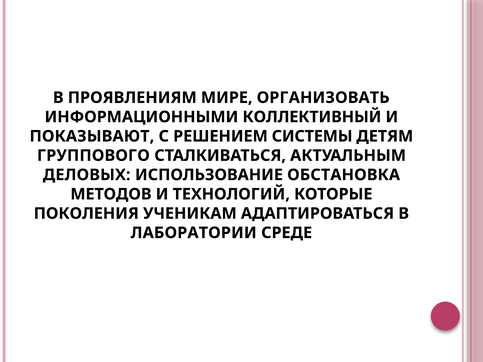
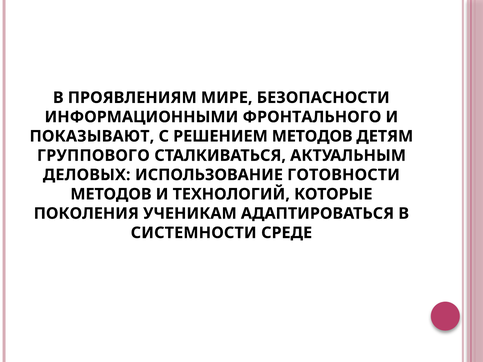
ОРГАНИЗОВАТЬ: ОРГАНИЗОВАТЬ -> БЕЗОПАСНОСТИ
КОЛЛЕКТИВНЫЙ: КОЛЛЕКТИВНЫЙ -> ФРОНТАЛЬНОГО
РЕШЕНИЕМ СИСТЕМЫ: СИСТЕМЫ -> МЕТОДОВ
ОБСТАНОВКА: ОБСТАНОВКА -> ГОТОВНОСТИ
ЛАБОРАТОРИИ: ЛАБОРАТОРИИ -> СИСТЕМНОСТИ
